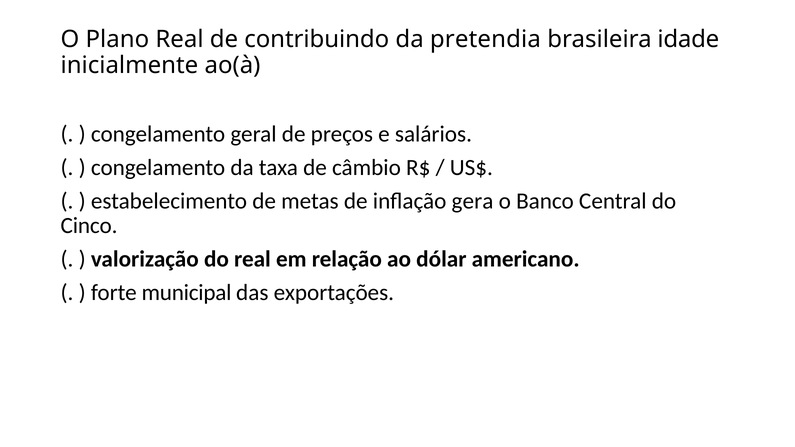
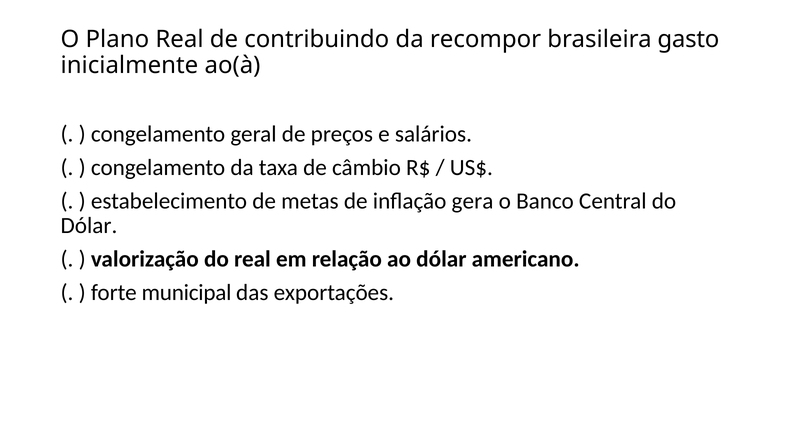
pretendia: pretendia -> recompor
idade: idade -> gasto
Cinco at (89, 226): Cinco -> Dólar
